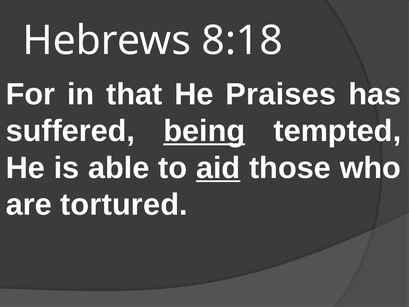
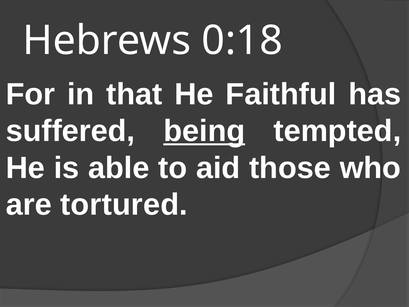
8:18: 8:18 -> 0:18
Praises: Praises -> Faithful
aid underline: present -> none
